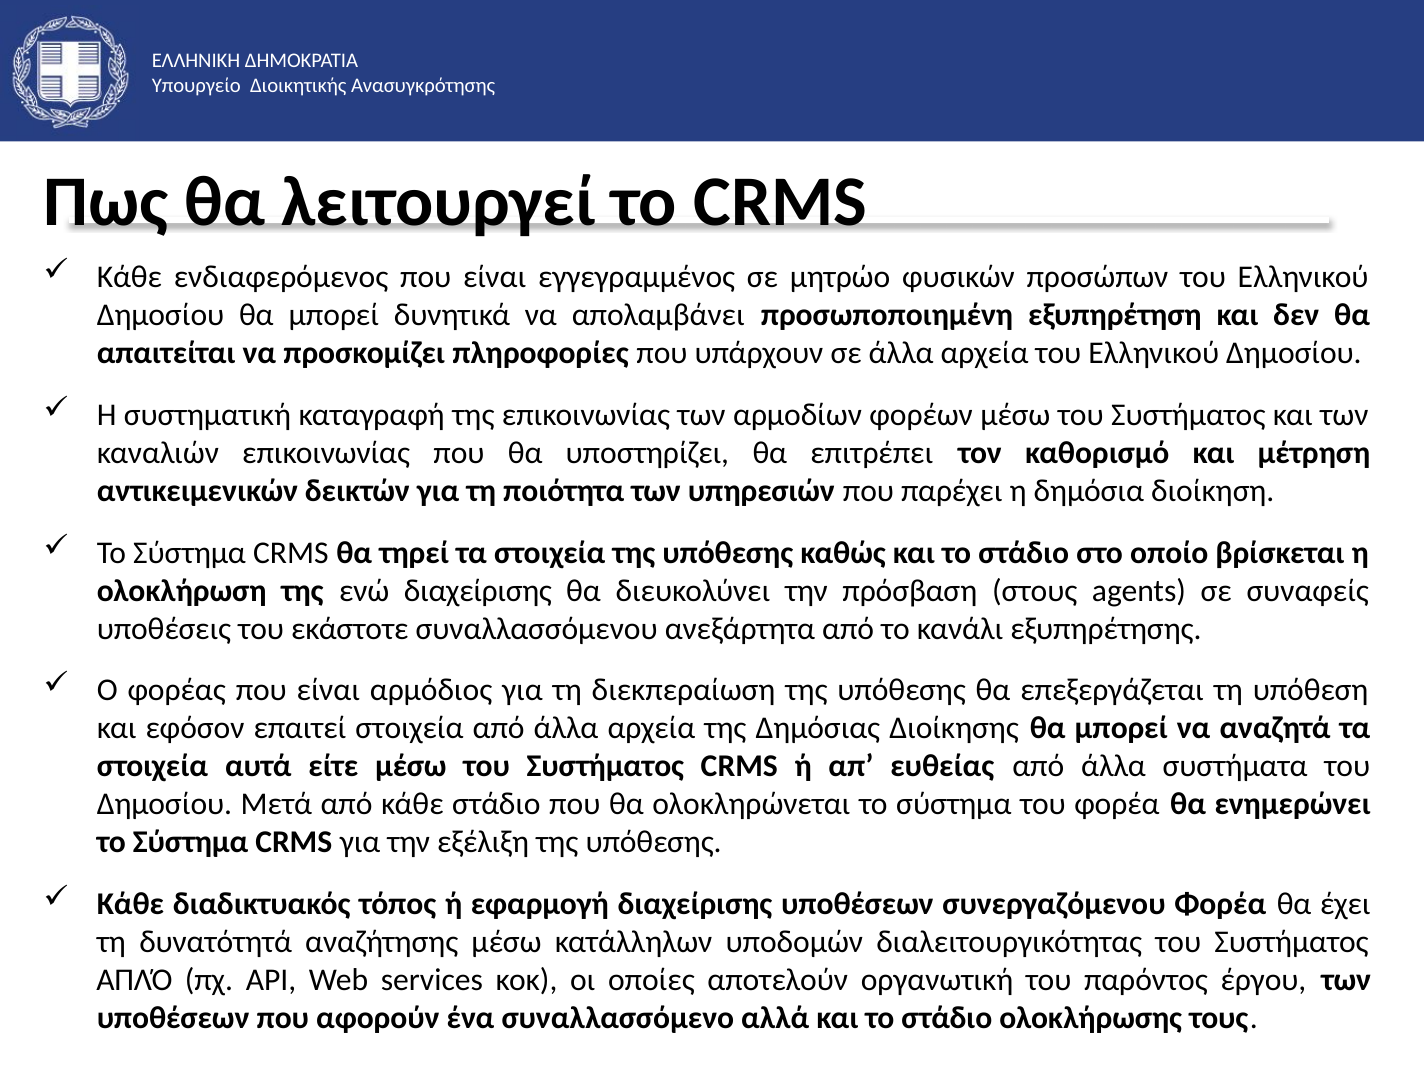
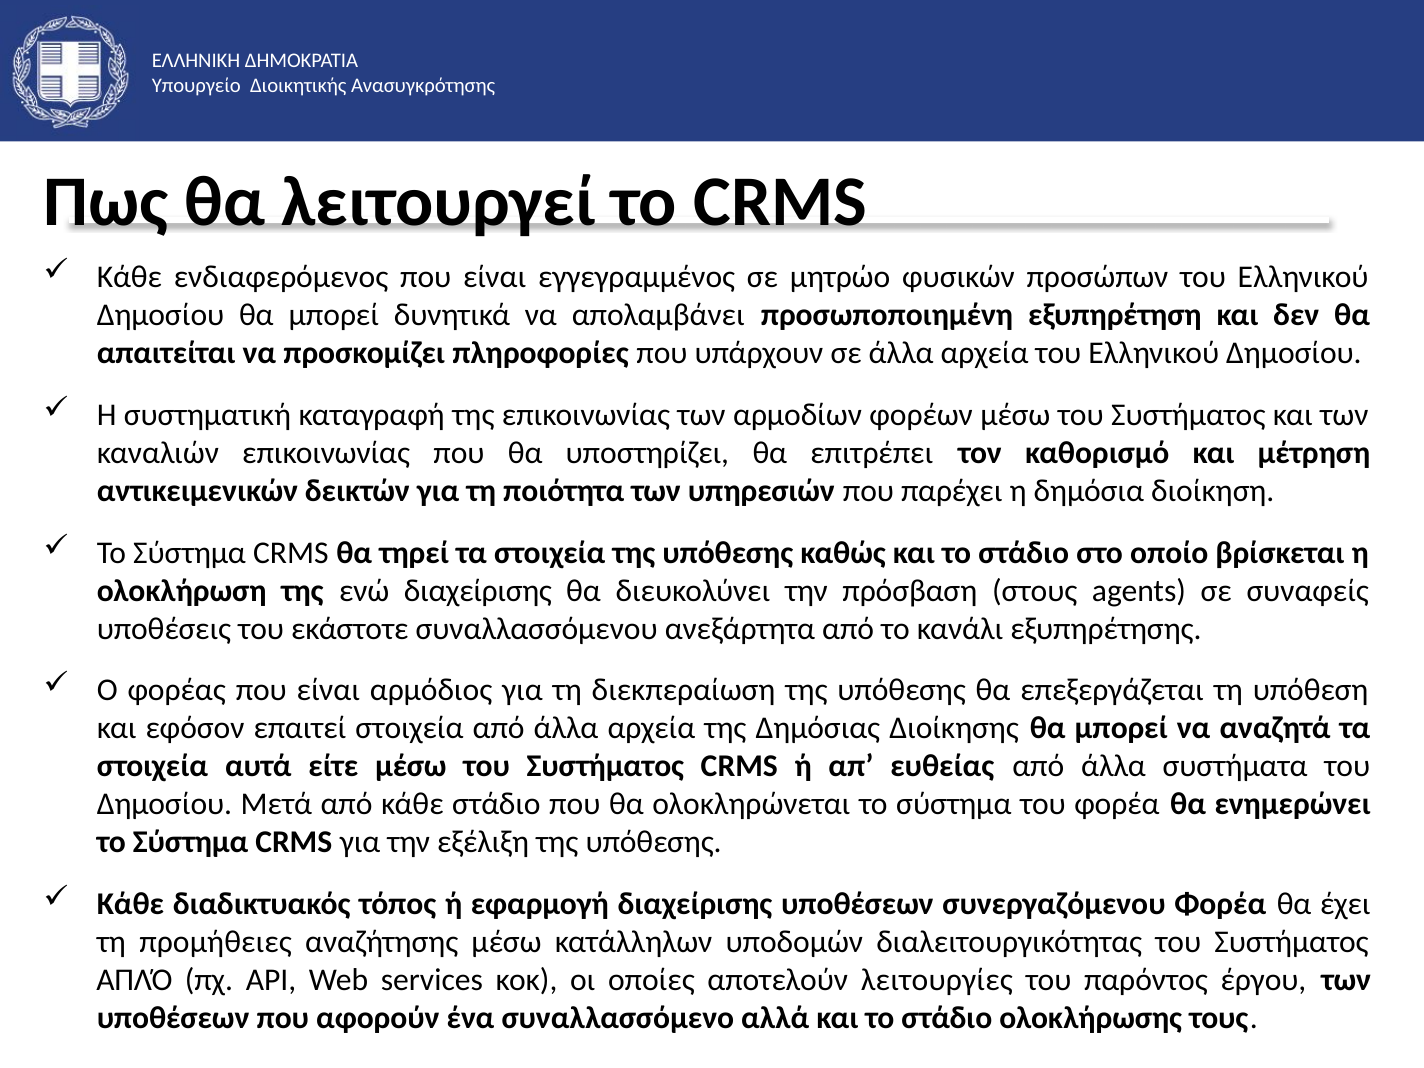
δυνατότητά: δυνατότητά -> προμήθειες
οργανωτική: οργανωτική -> λειτουργίες
